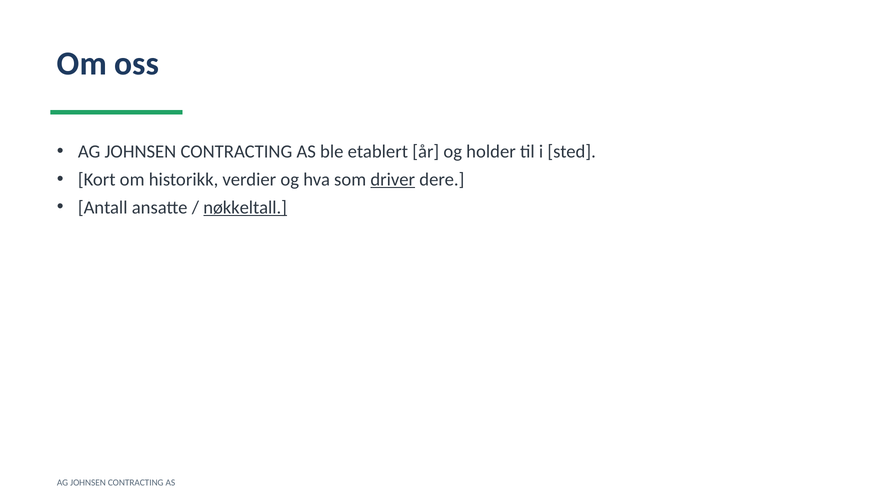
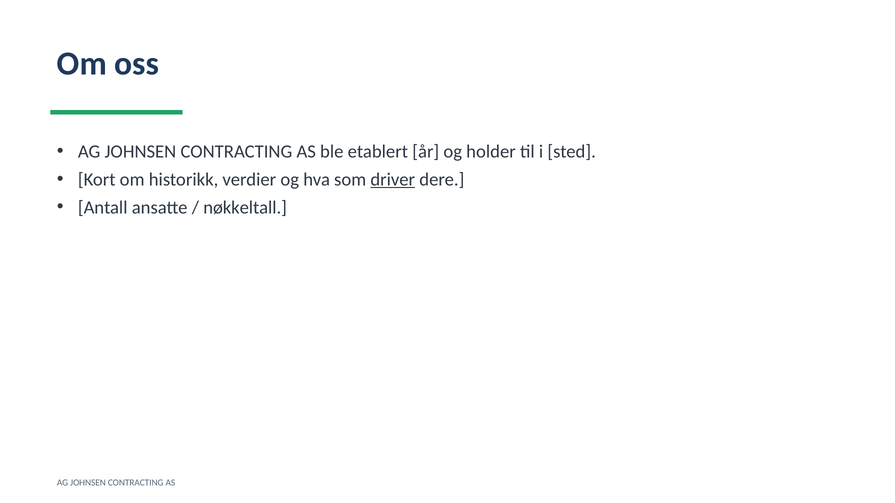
nøkkeltall underline: present -> none
